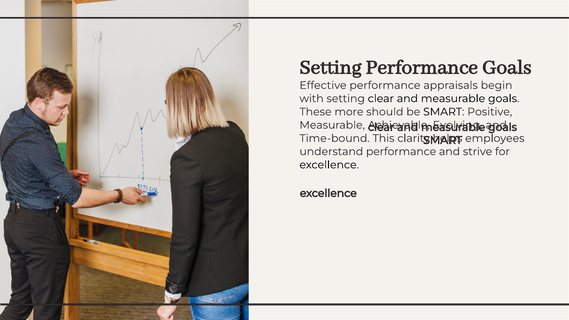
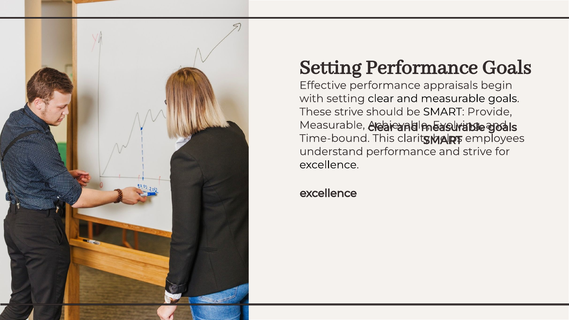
These more: more -> strive
Positive: Positive -> Provide
